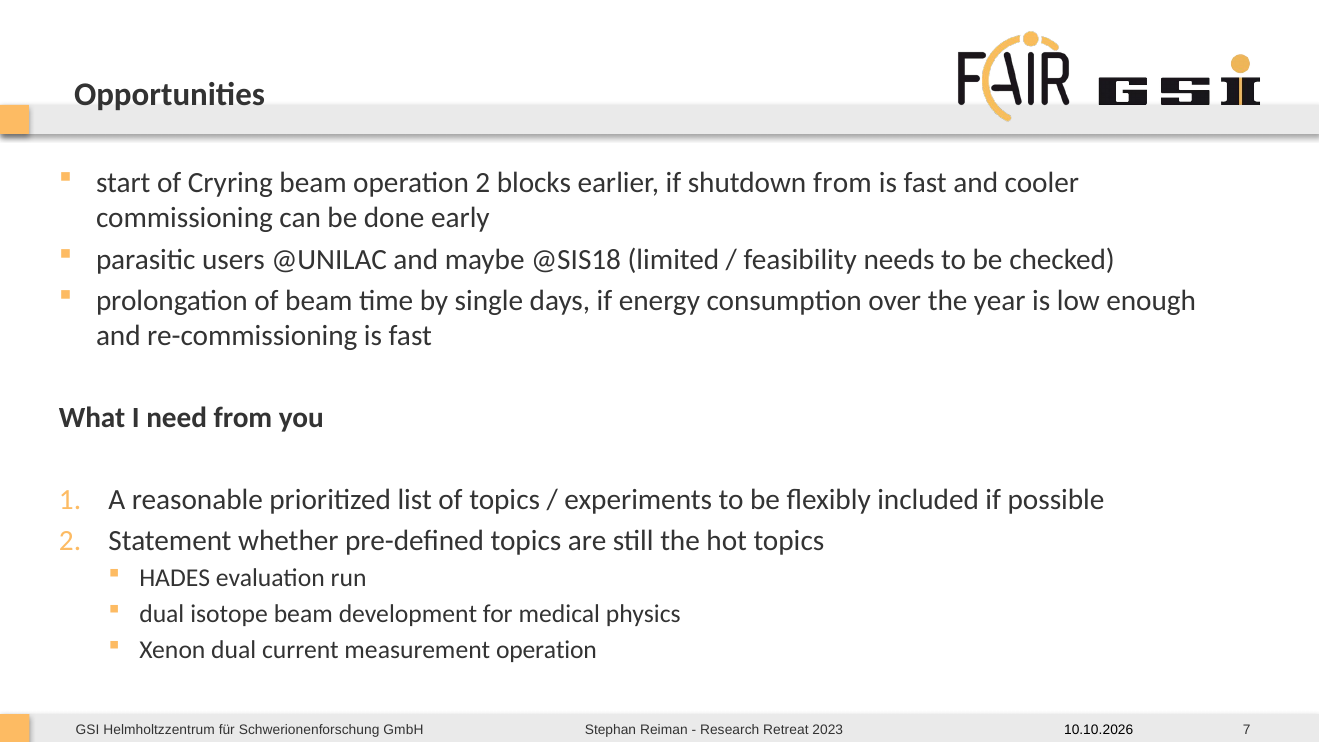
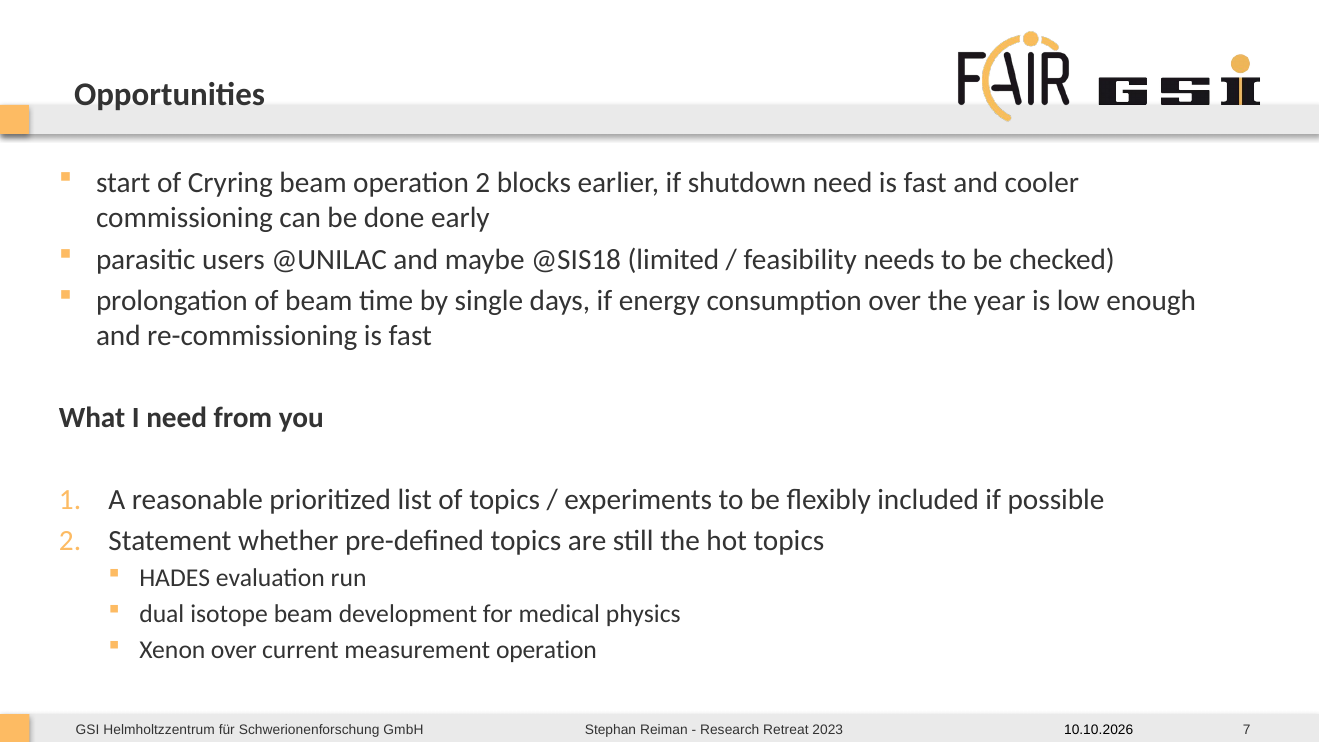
shutdown from: from -> need
Xenon dual: dual -> over
